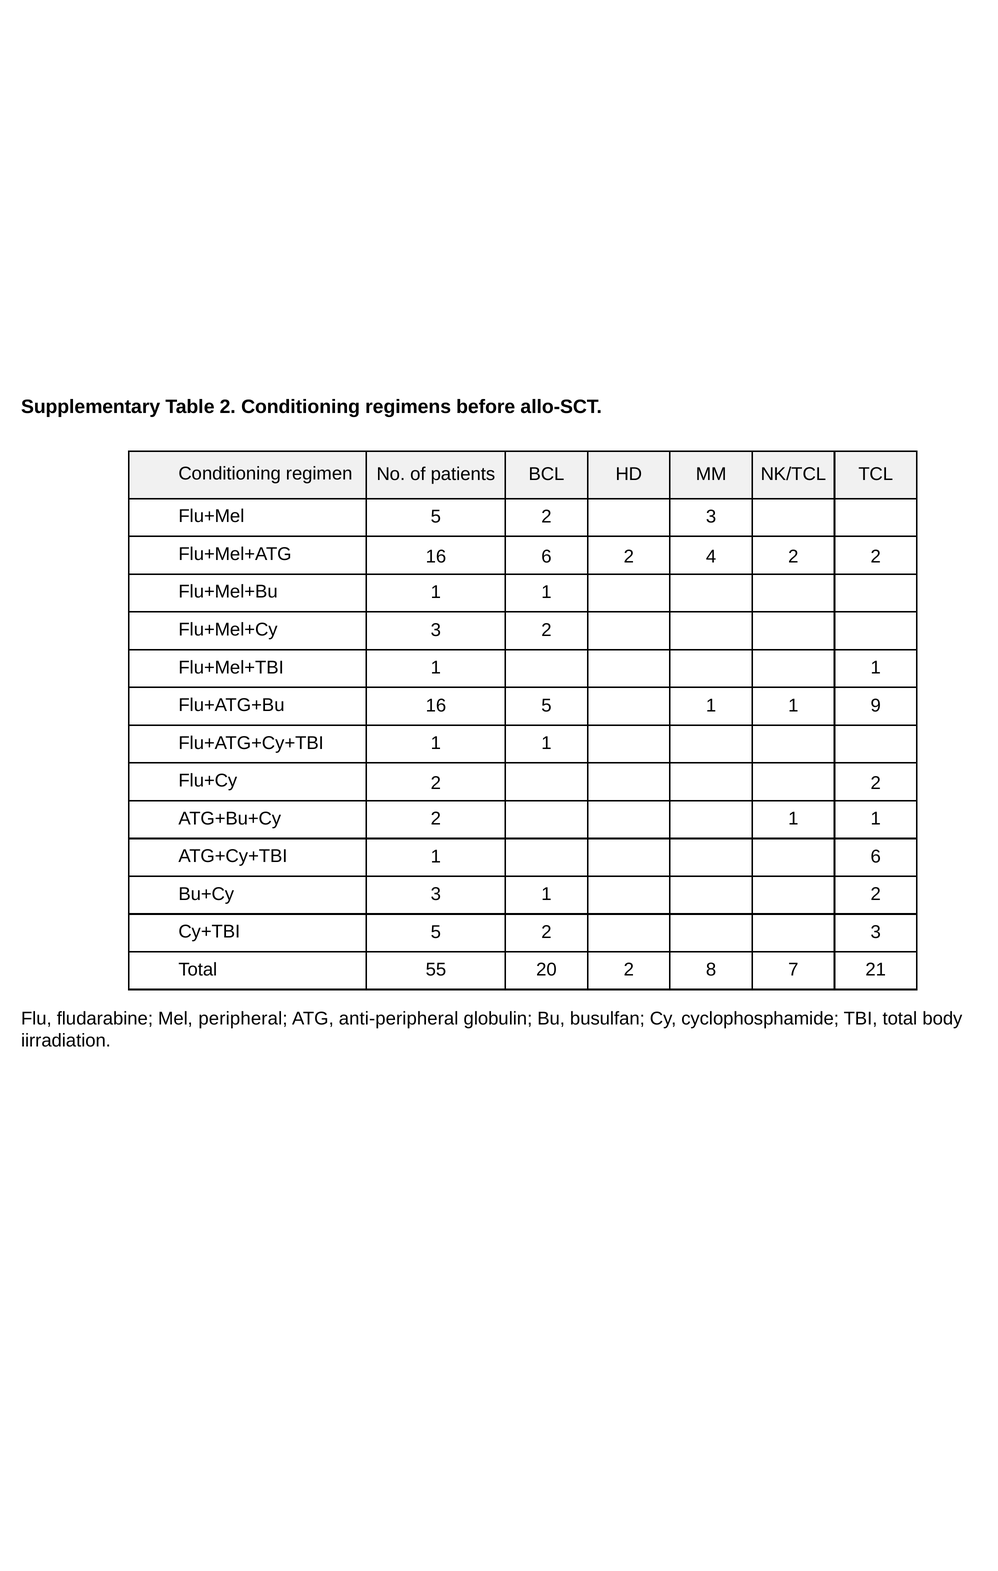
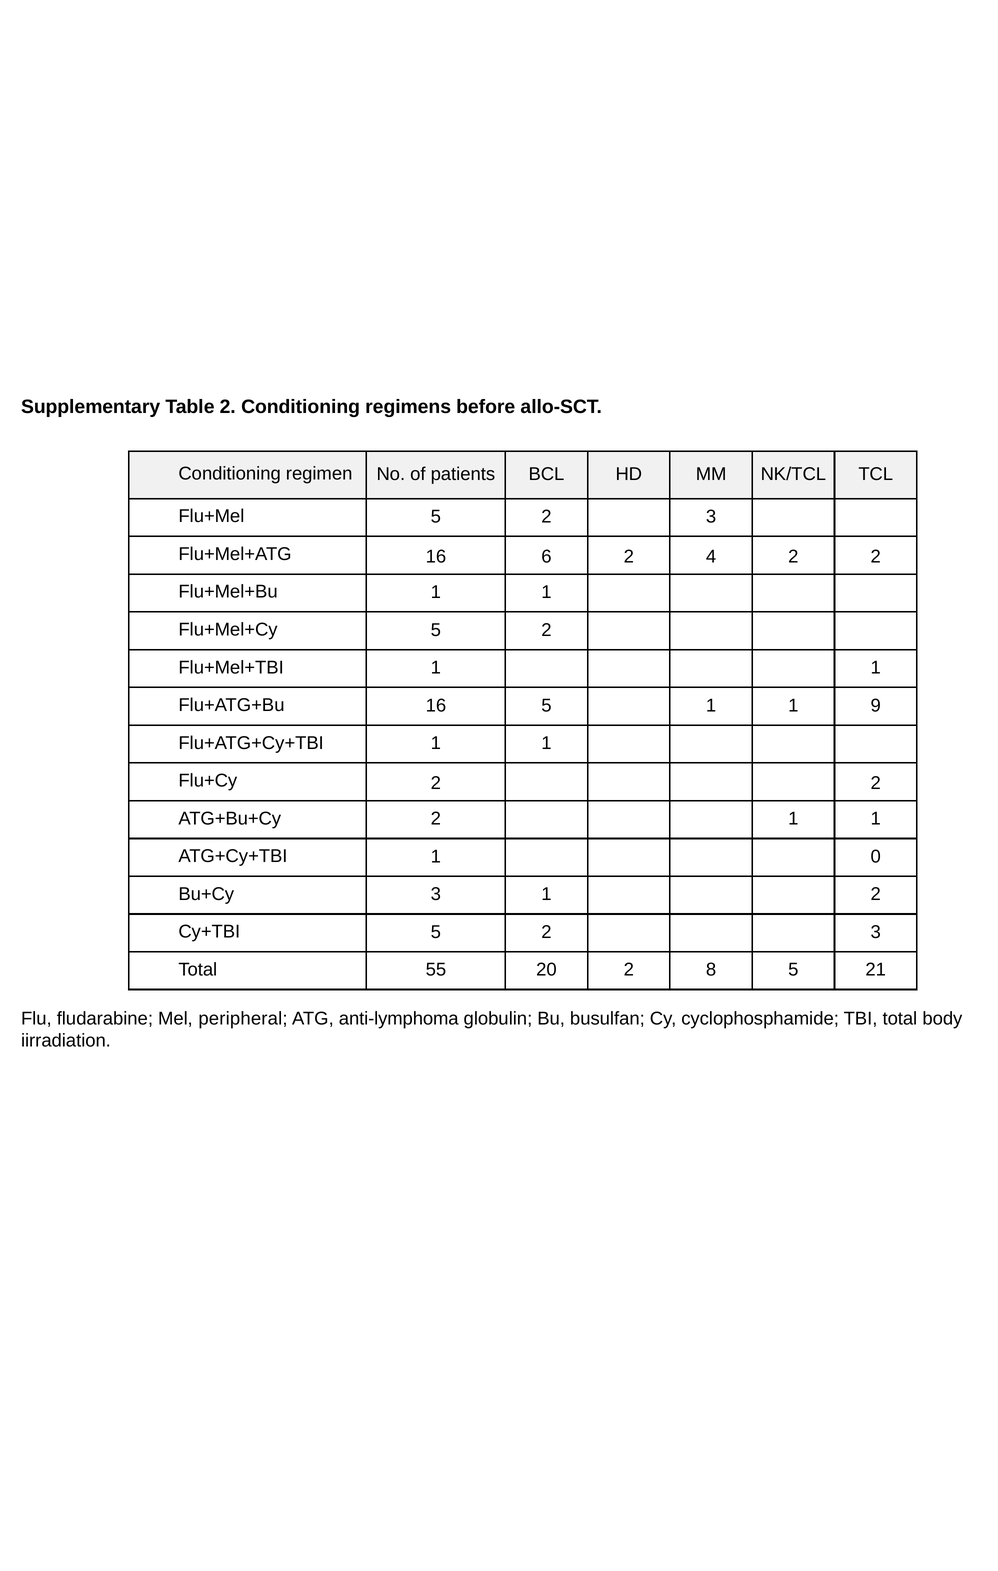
Flu+Mel+Cy 3: 3 -> 5
1 6: 6 -> 0
8 7: 7 -> 5
anti-peripheral: anti-peripheral -> anti-lymphoma
